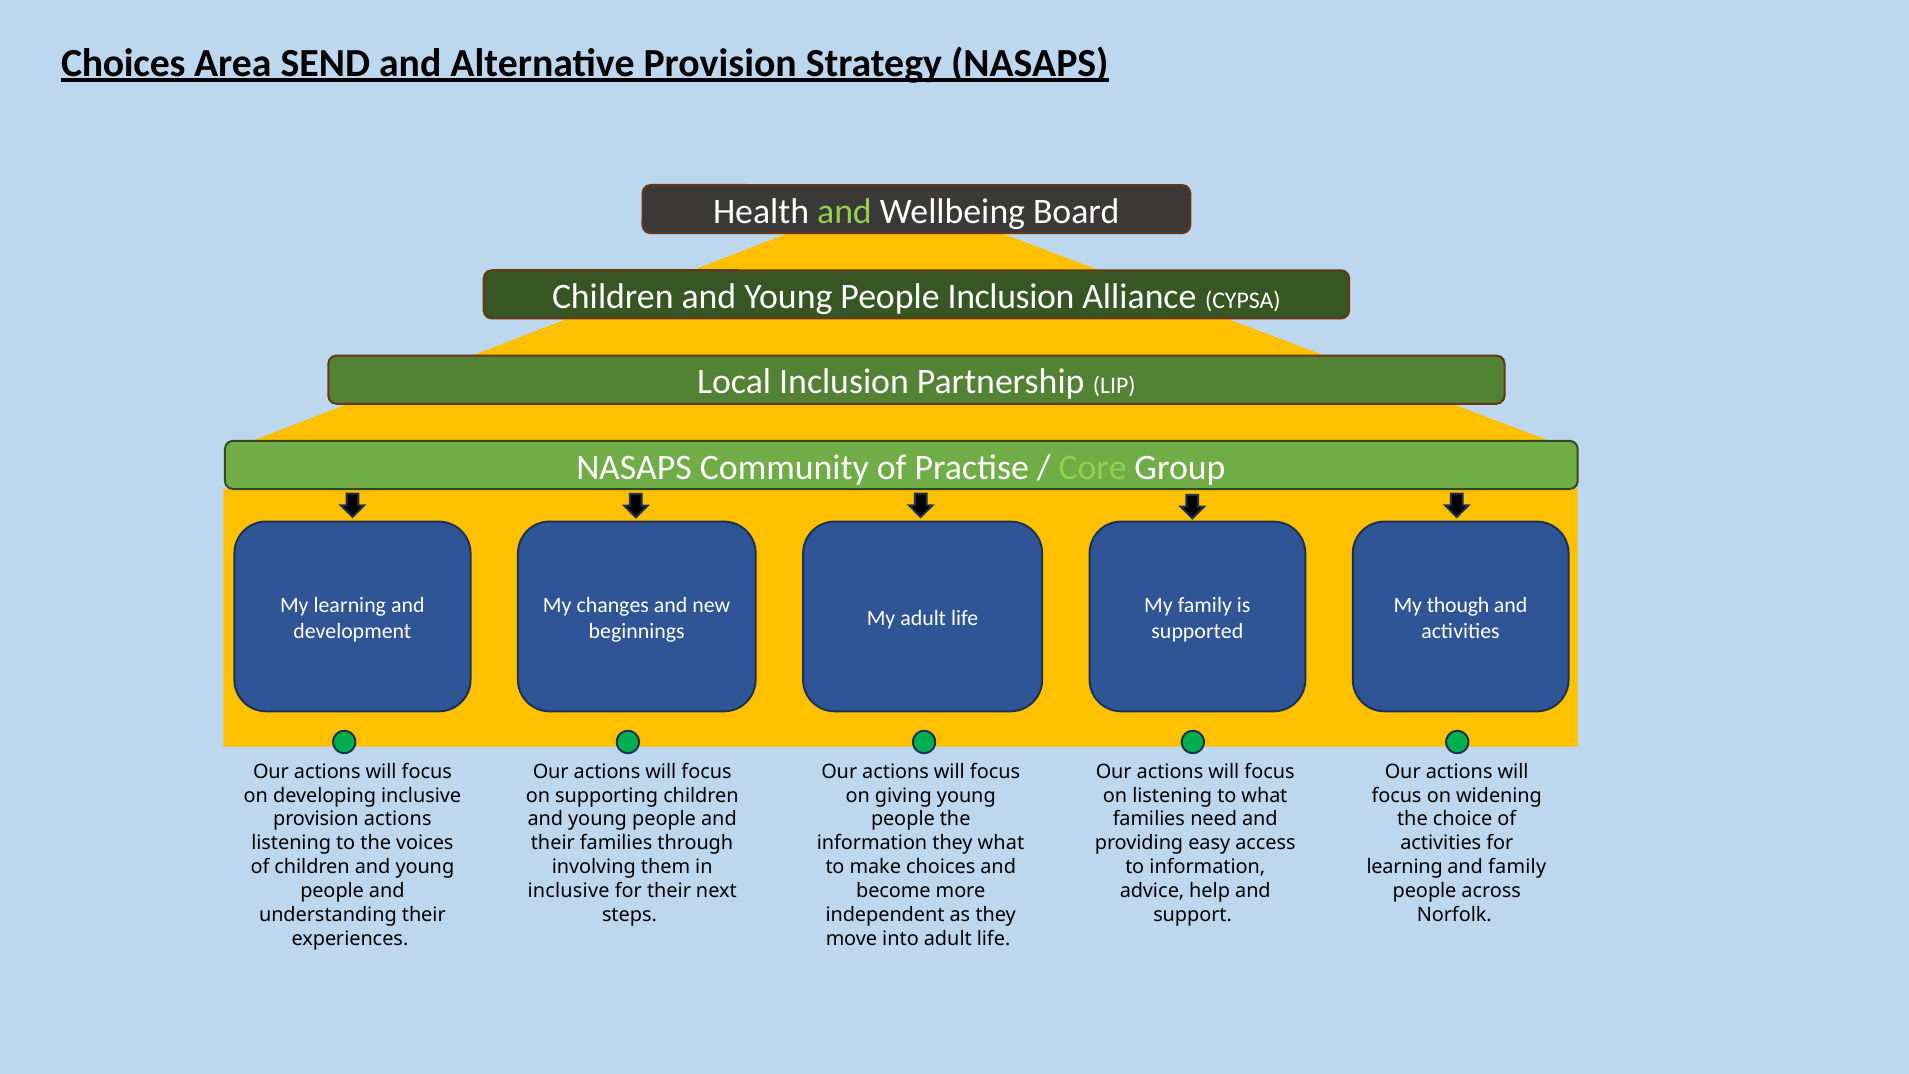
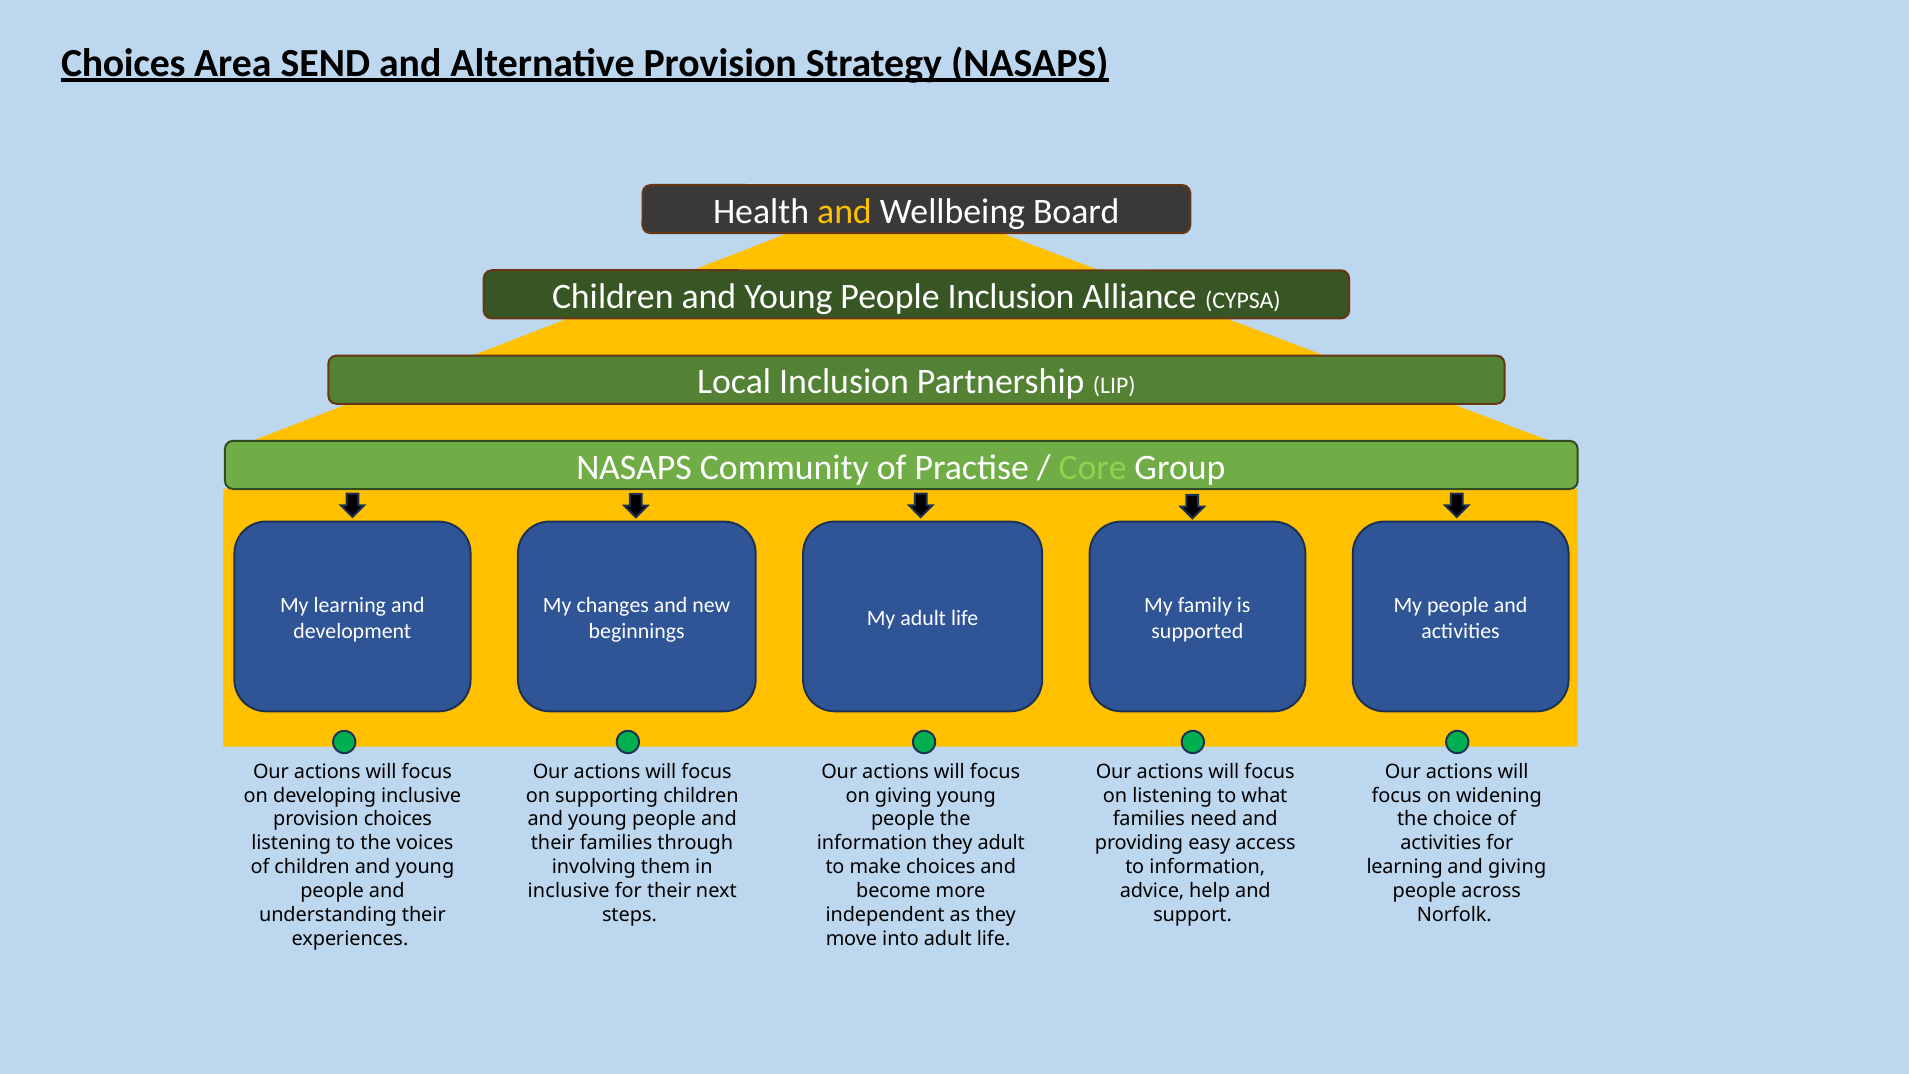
and at (844, 212) colour: light green -> yellow
My though: though -> people
provision actions: actions -> choices
they what: what -> adult
and family: family -> giving
